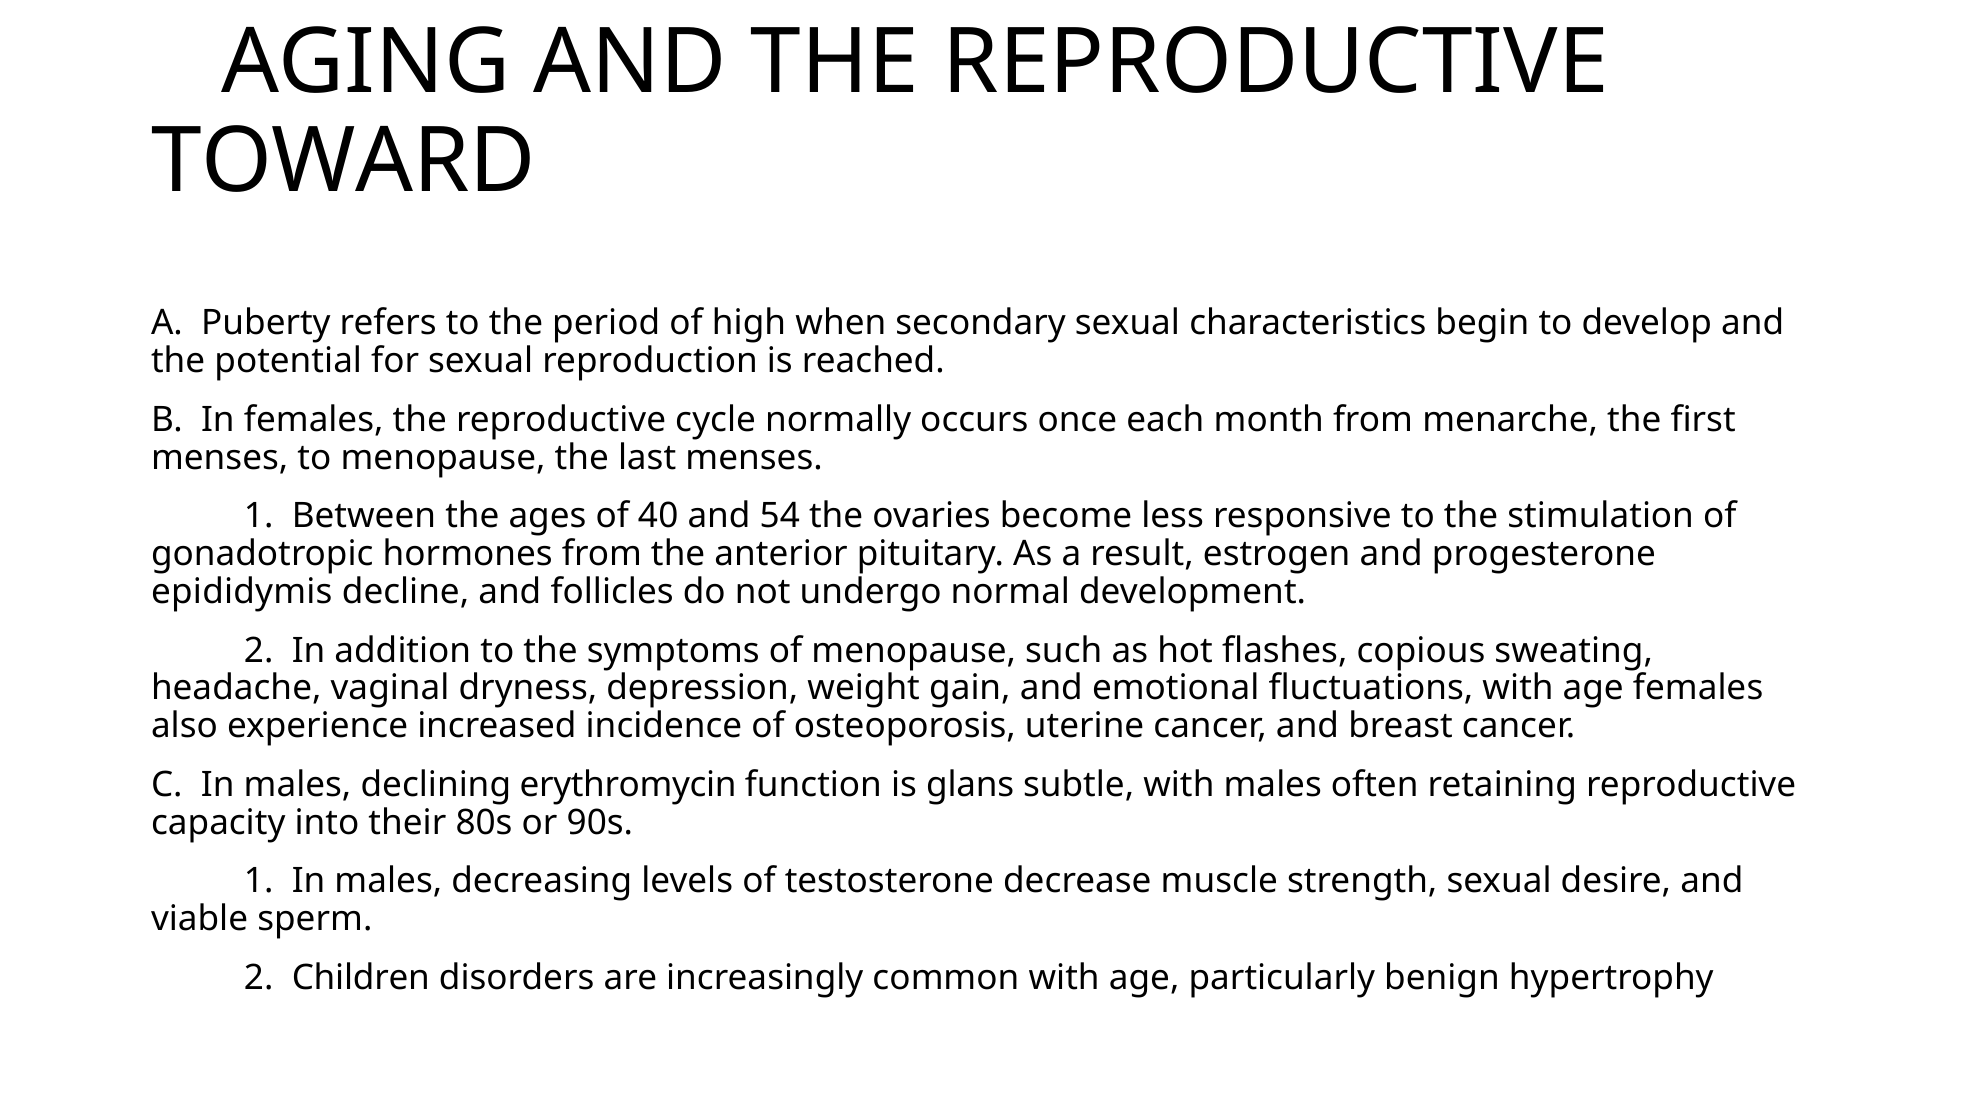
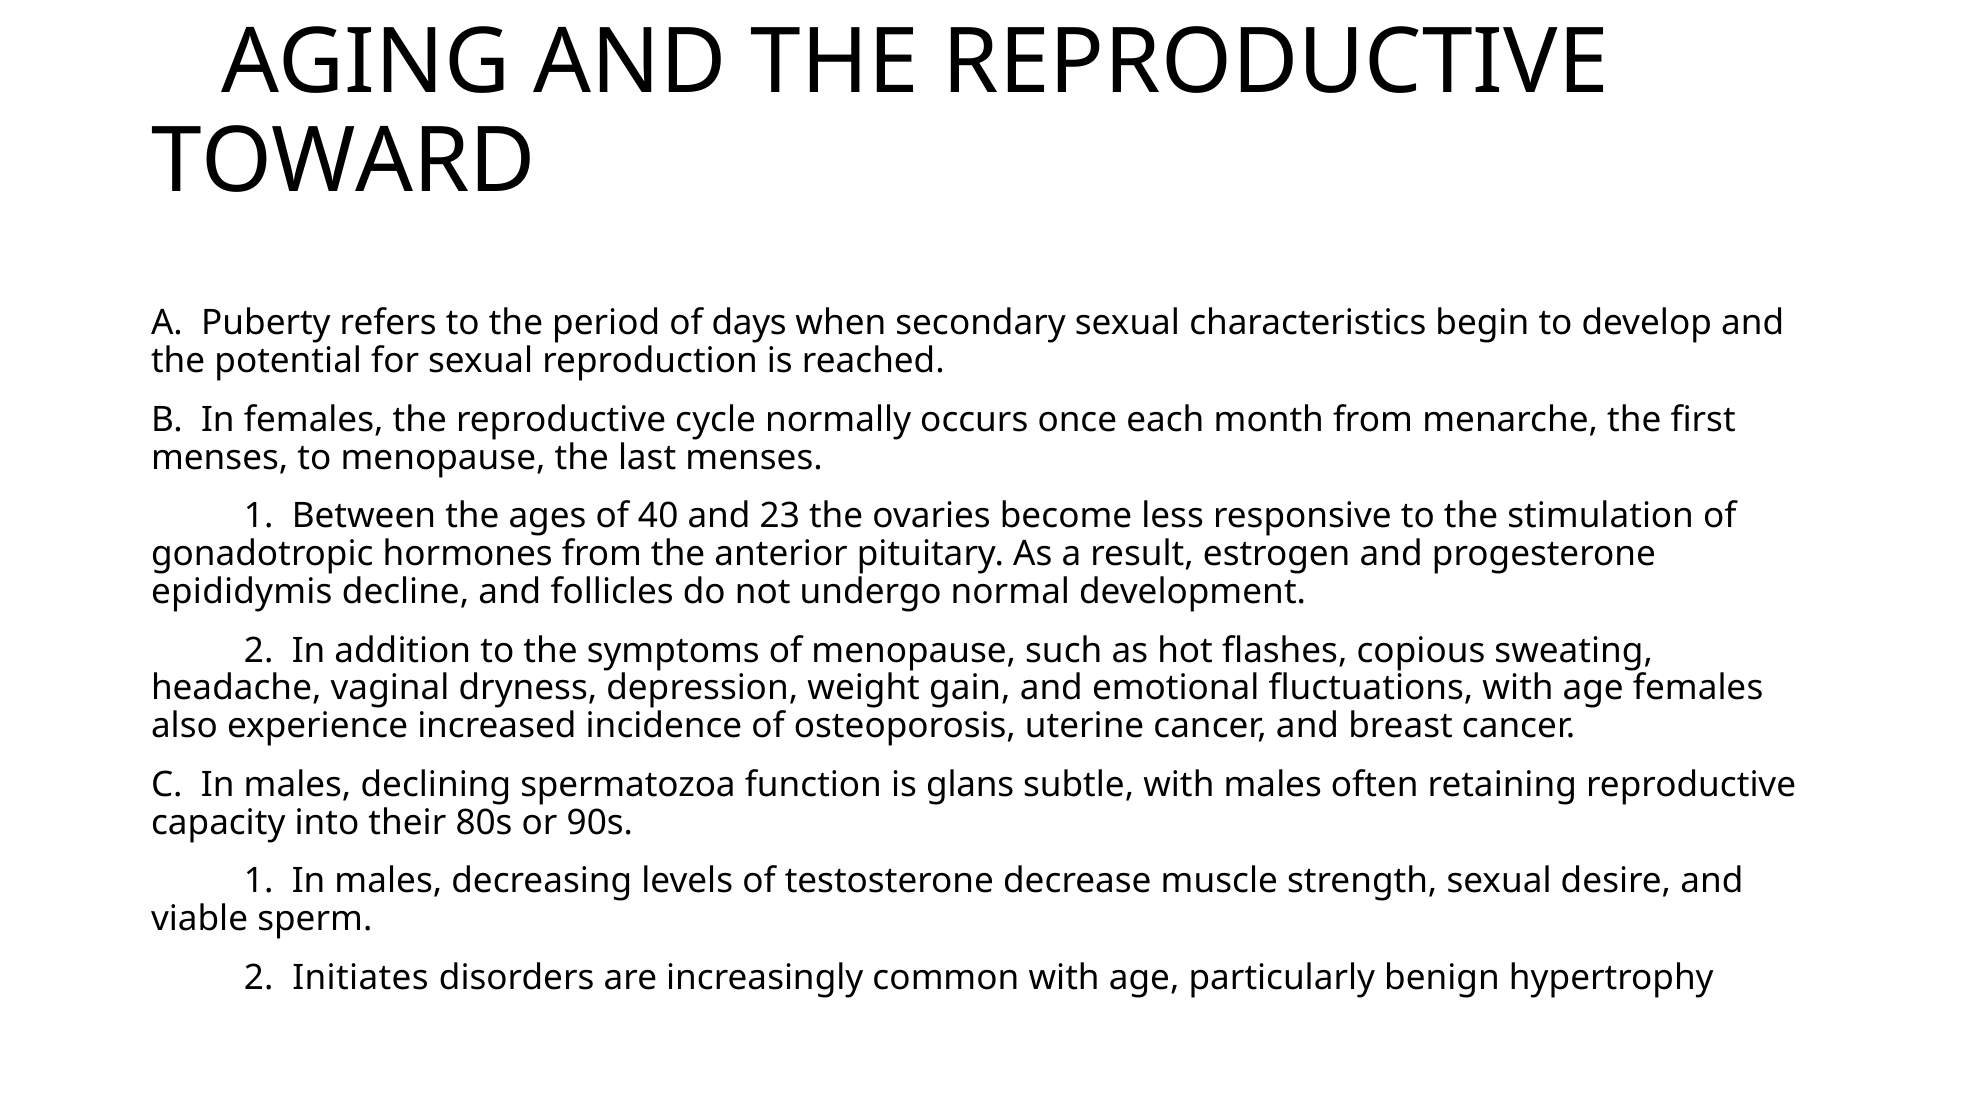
high: high -> days
54: 54 -> 23
erythromycin: erythromycin -> spermatozoa
Children: Children -> Initiates
